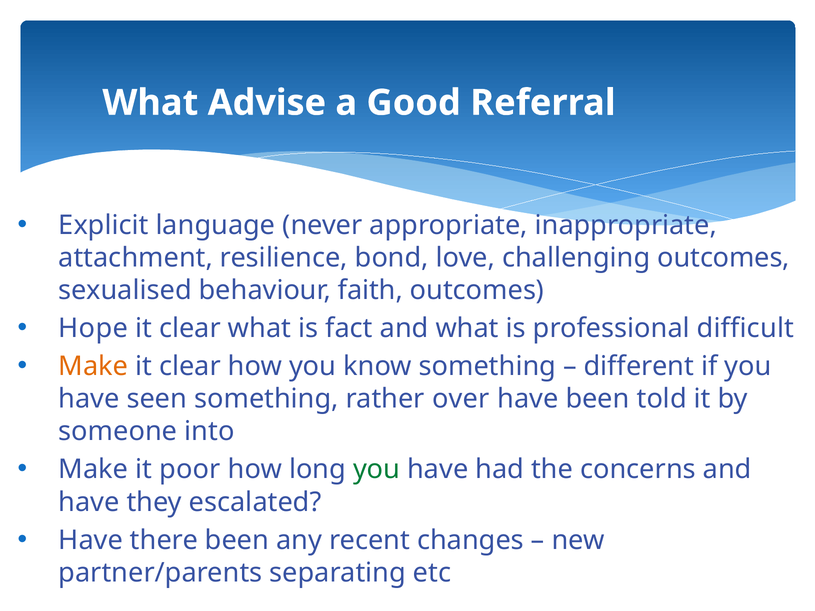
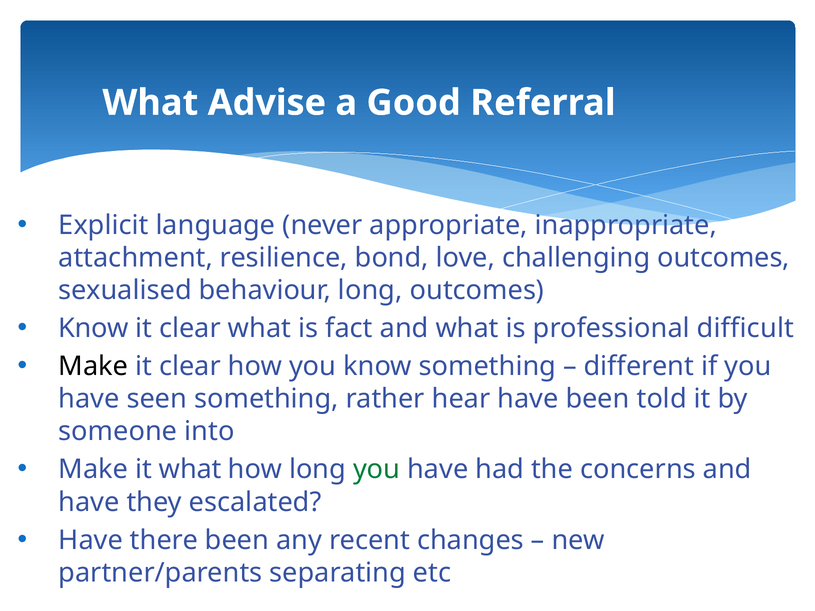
behaviour faith: faith -> long
Hope at (93, 328): Hope -> Know
Make at (93, 366) colour: orange -> black
over: over -> hear
it poor: poor -> what
